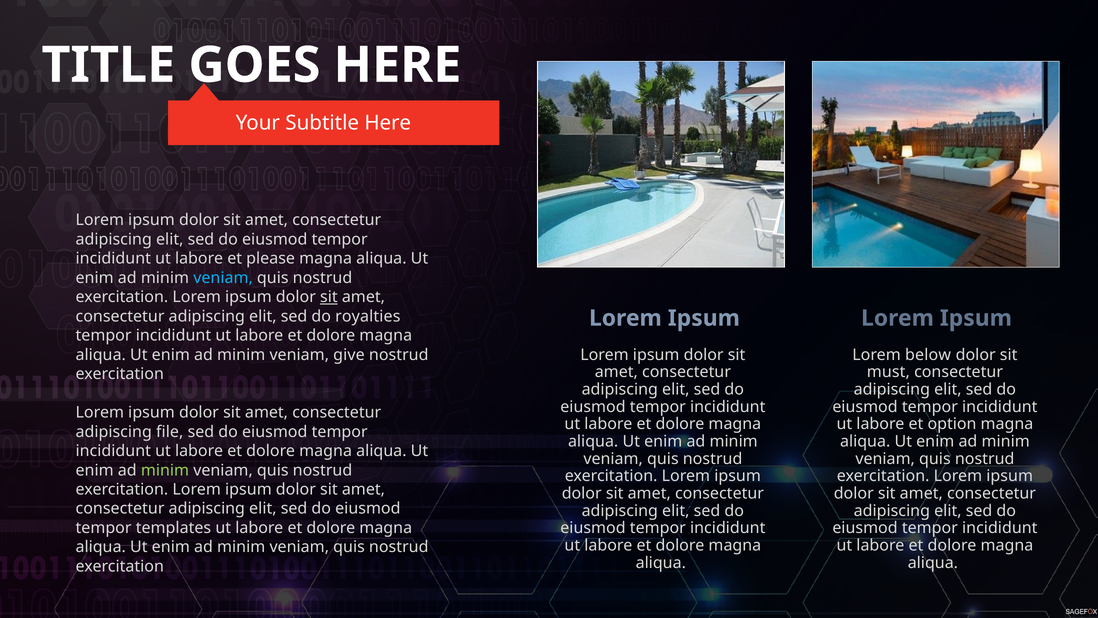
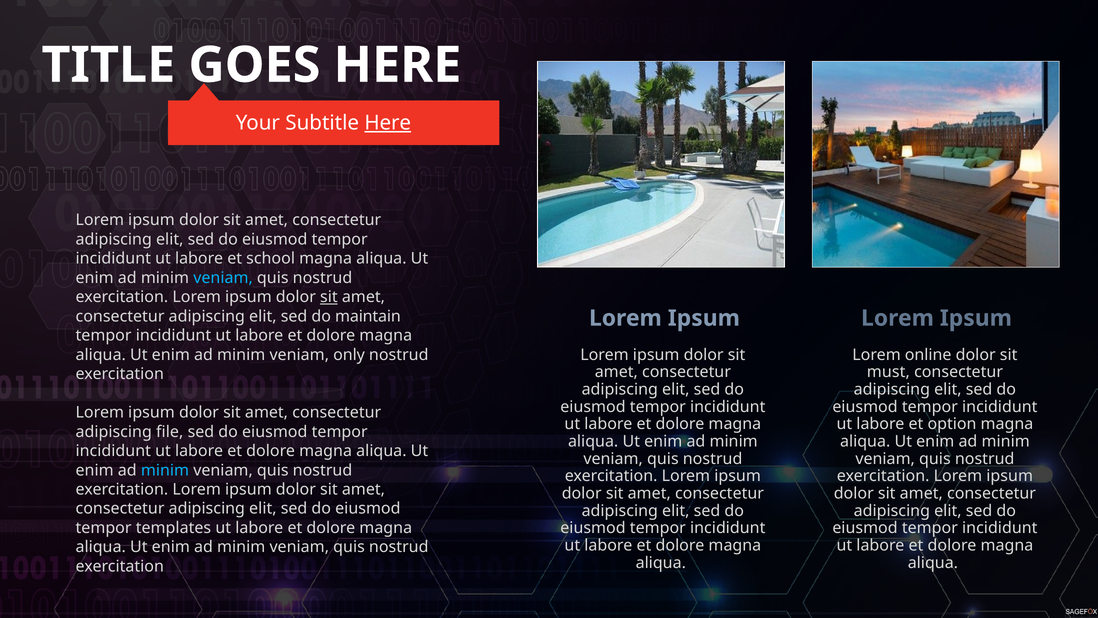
Here at (388, 123) underline: none -> present
please: please -> school
royalties: royalties -> maintain
give: give -> only
below: below -> online
minim at (165, 470) colour: light green -> light blue
